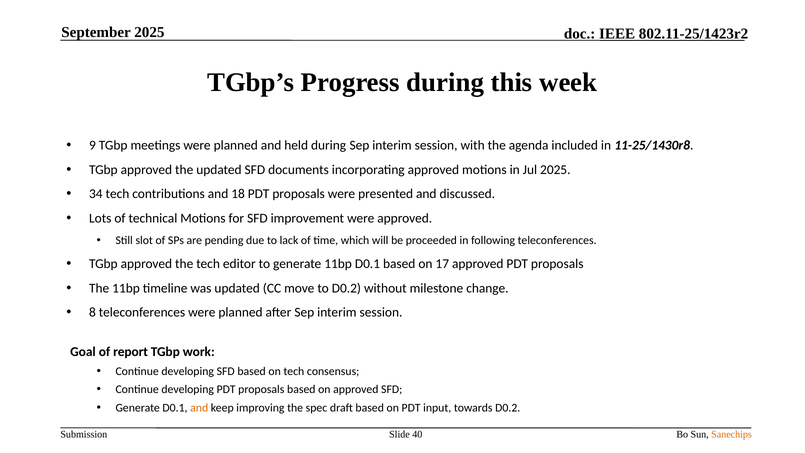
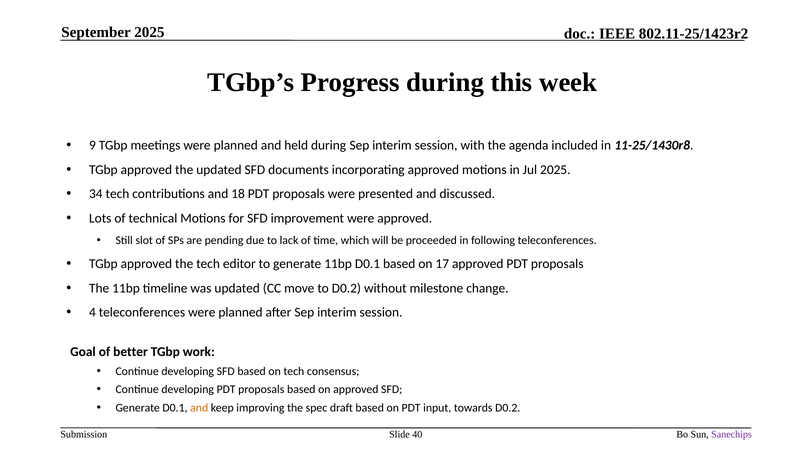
8: 8 -> 4
report: report -> better
Sanechips colour: orange -> purple
